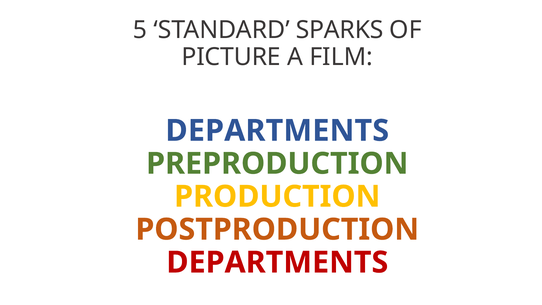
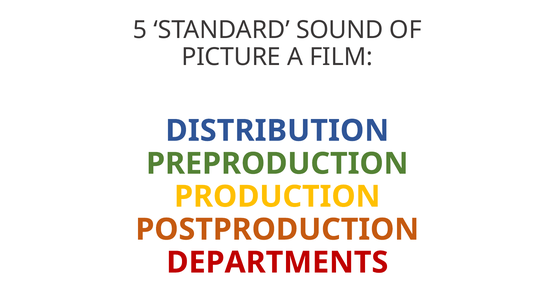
SPARKS: SPARKS -> SOUND
DEPARTMENTS at (277, 131): DEPARTMENTS -> DISTRIBUTION
